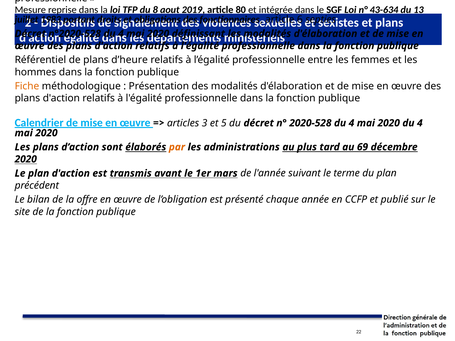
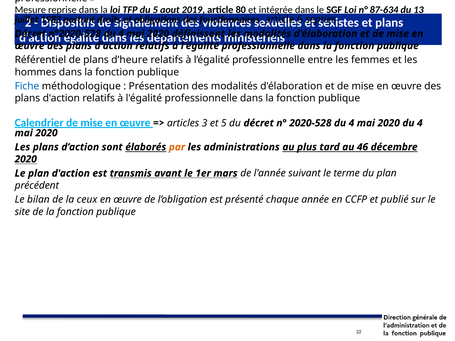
du 8: 8 -> 5
43-634: 43-634 -> 87-634
Fiche colour: orange -> blue
69: 69 -> 46
offre: offre -> ceux
